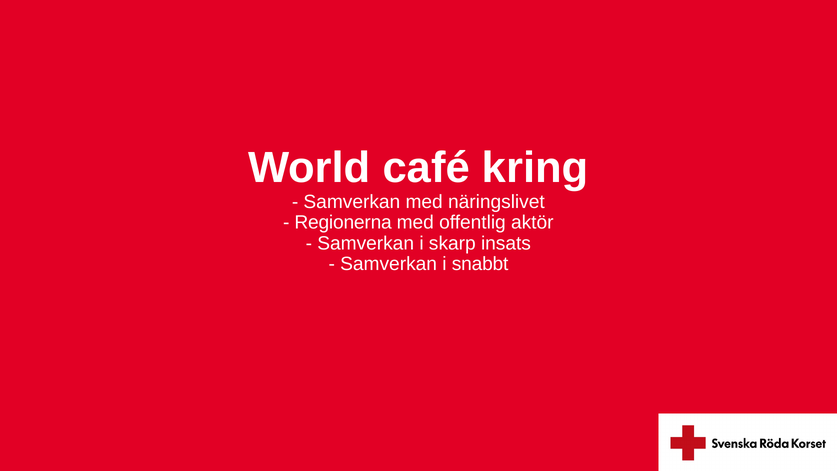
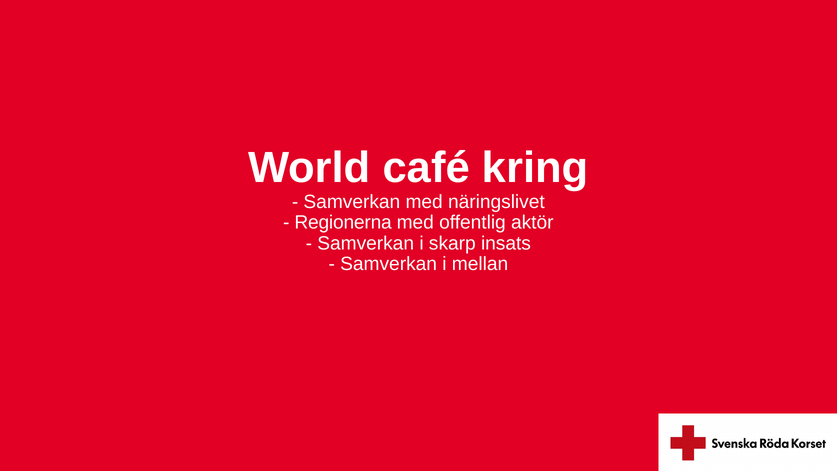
snabbt: snabbt -> mellan
